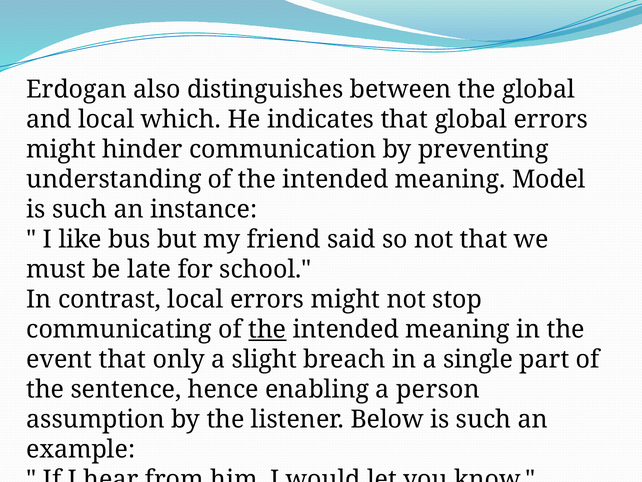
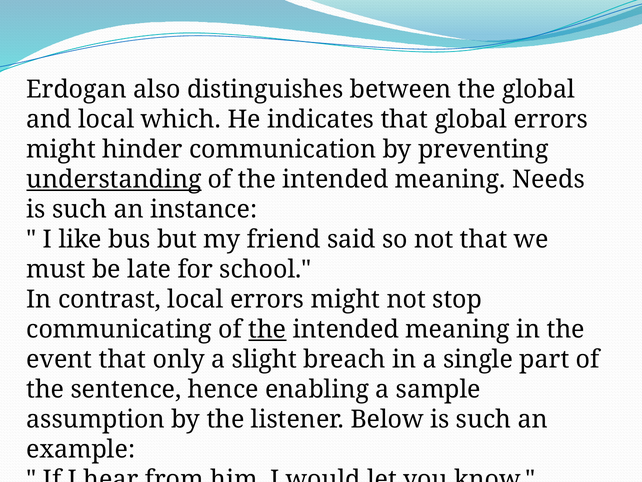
understanding underline: none -> present
Model: Model -> Needs
person: person -> sample
